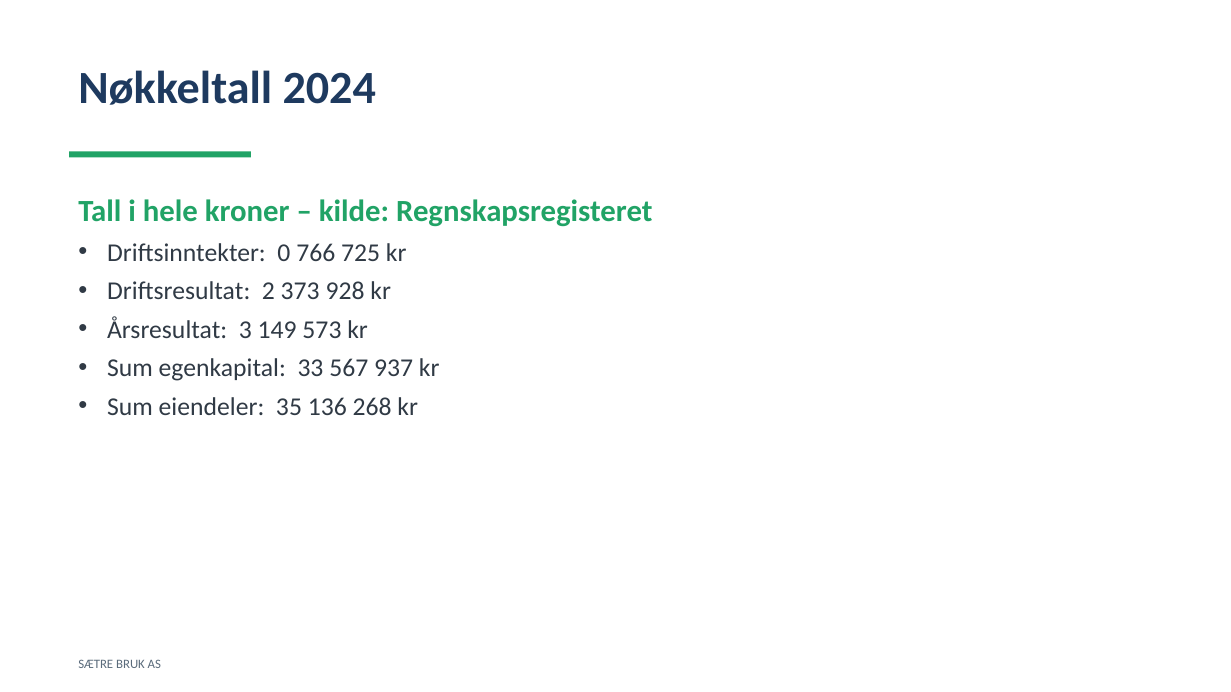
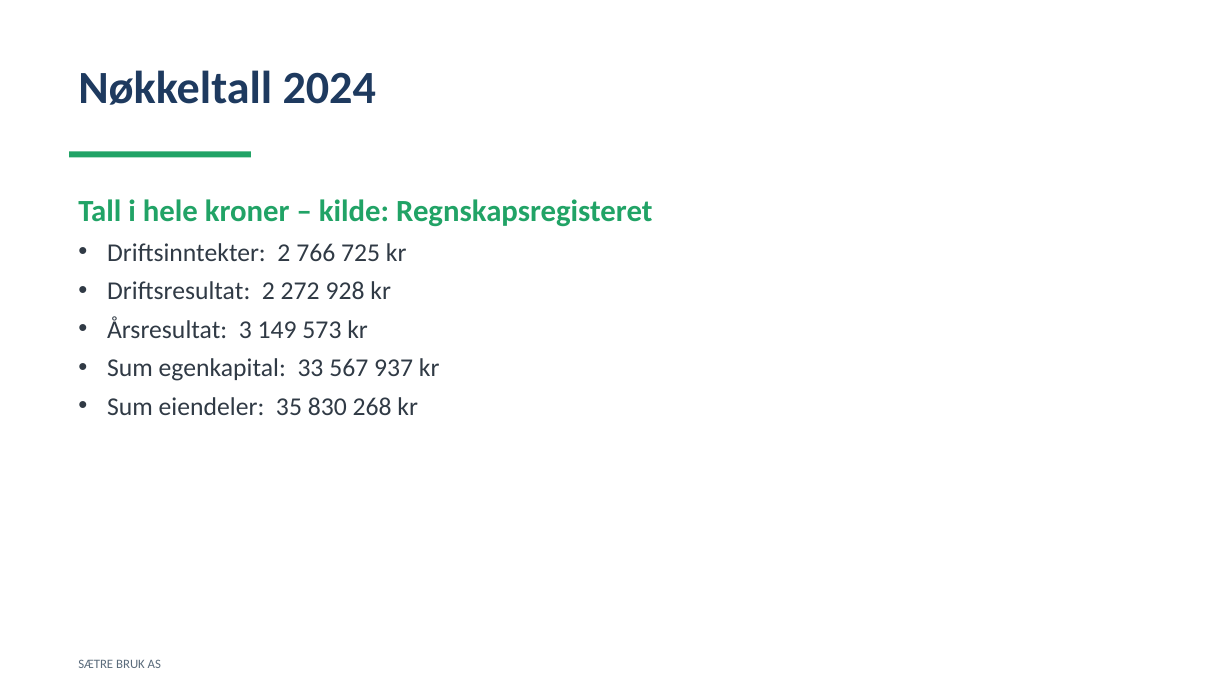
Driftsinntekter 0: 0 -> 2
373: 373 -> 272
136: 136 -> 830
